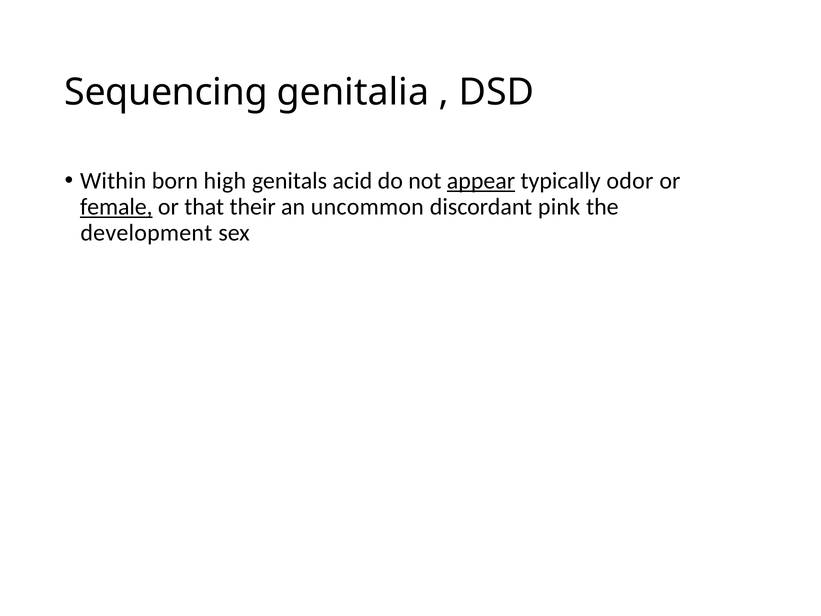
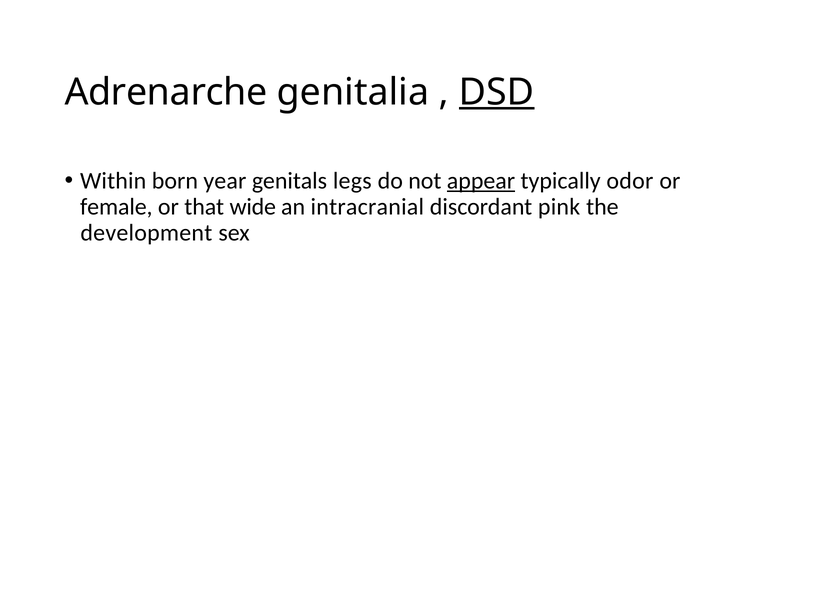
Sequencing: Sequencing -> Adrenarche
DSD underline: none -> present
high: high -> year
acid: acid -> legs
female underline: present -> none
their: their -> wide
uncommon: uncommon -> intracranial
